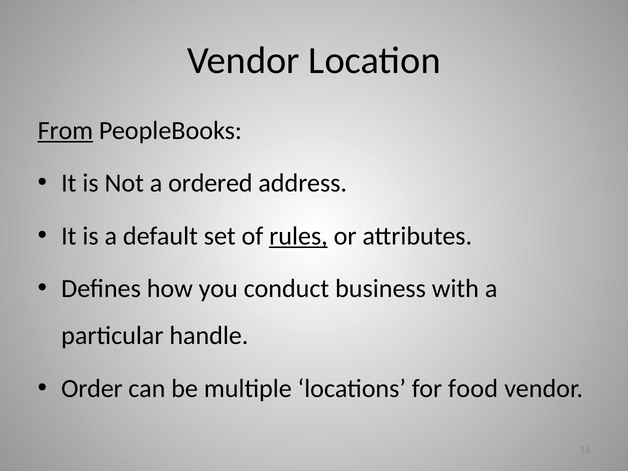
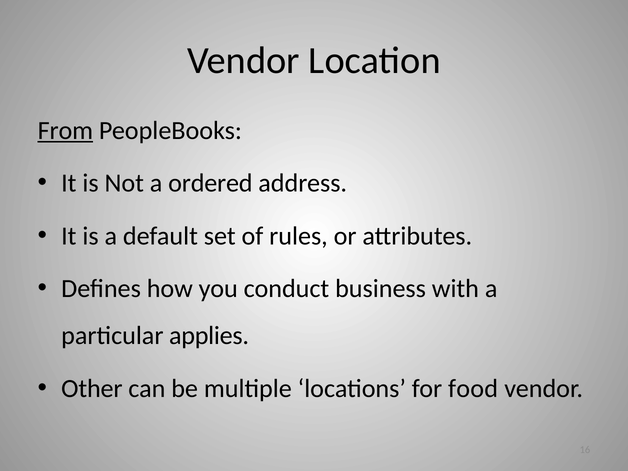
rules underline: present -> none
handle: handle -> applies
Order: Order -> Other
